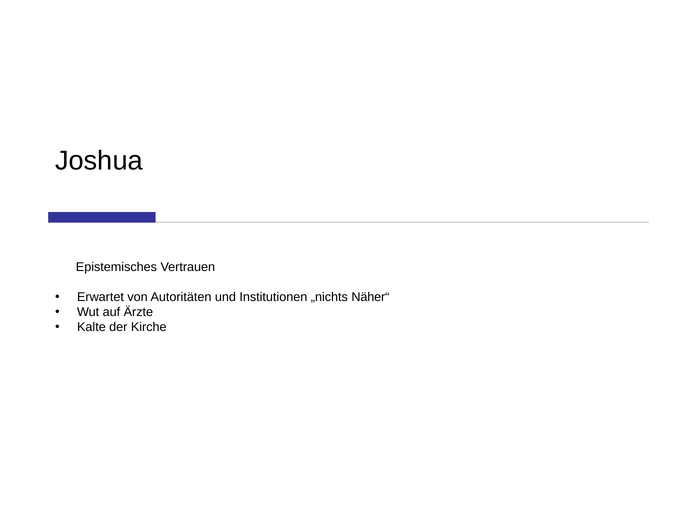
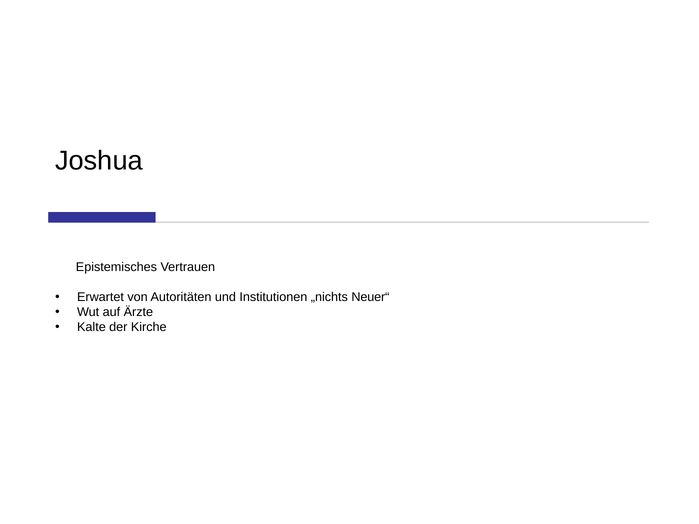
Näher“: Näher“ -> Neuer“
